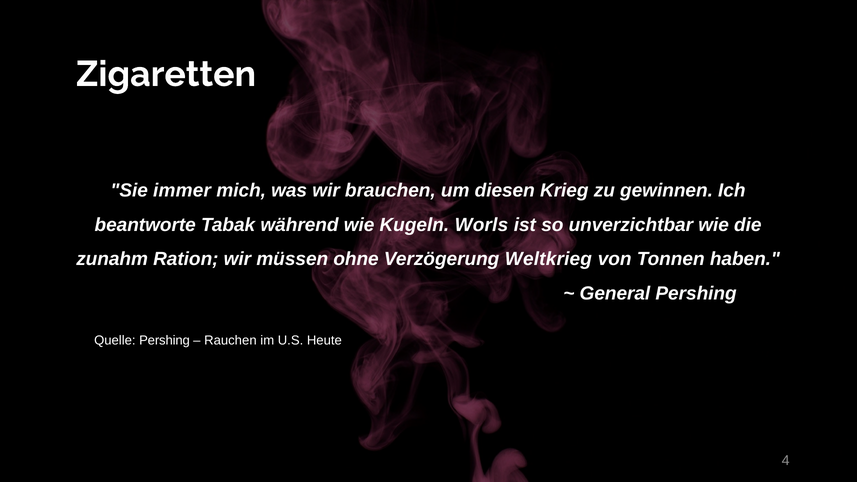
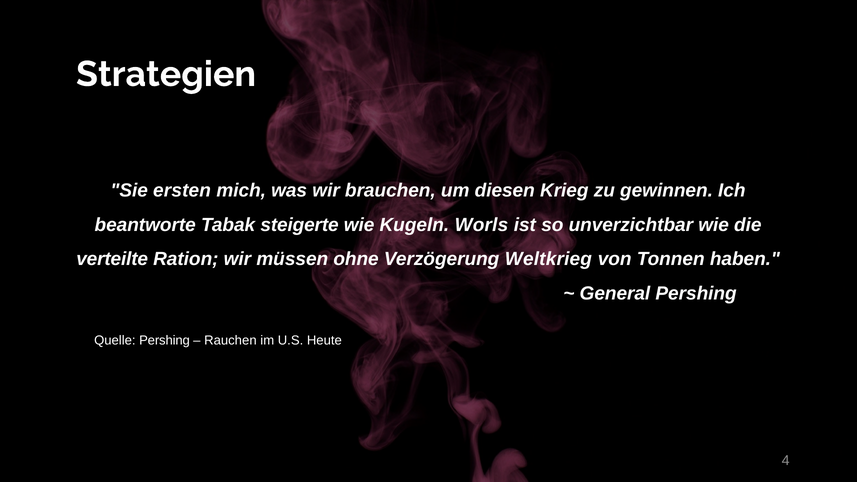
Zigaretten: Zigaretten -> Strategien
immer: immer -> ersten
während: während -> steigerte
zunahm: zunahm -> verteilte
